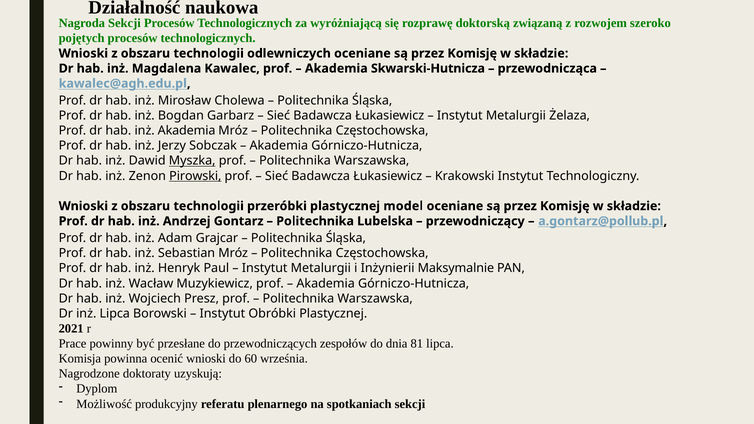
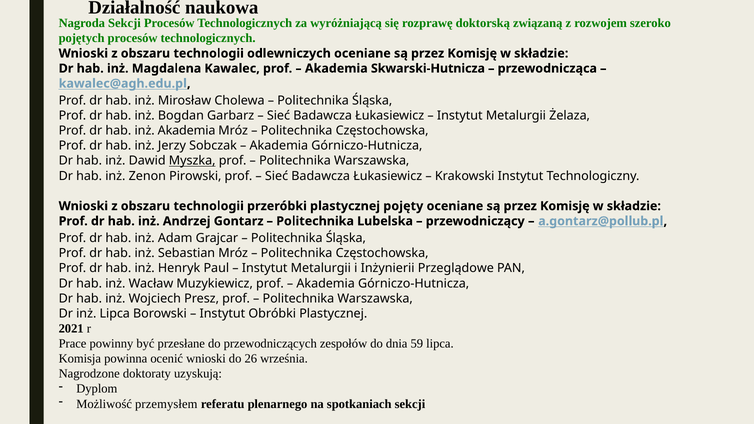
Pirowski underline: present -> none
model: model -> pojęty
Maksymalnie: Maksymalnie -> Przeglądowe
81: 81 -> 59
60: 60 -> 26
produkcyjny: produkcyjny -> przemysłem
